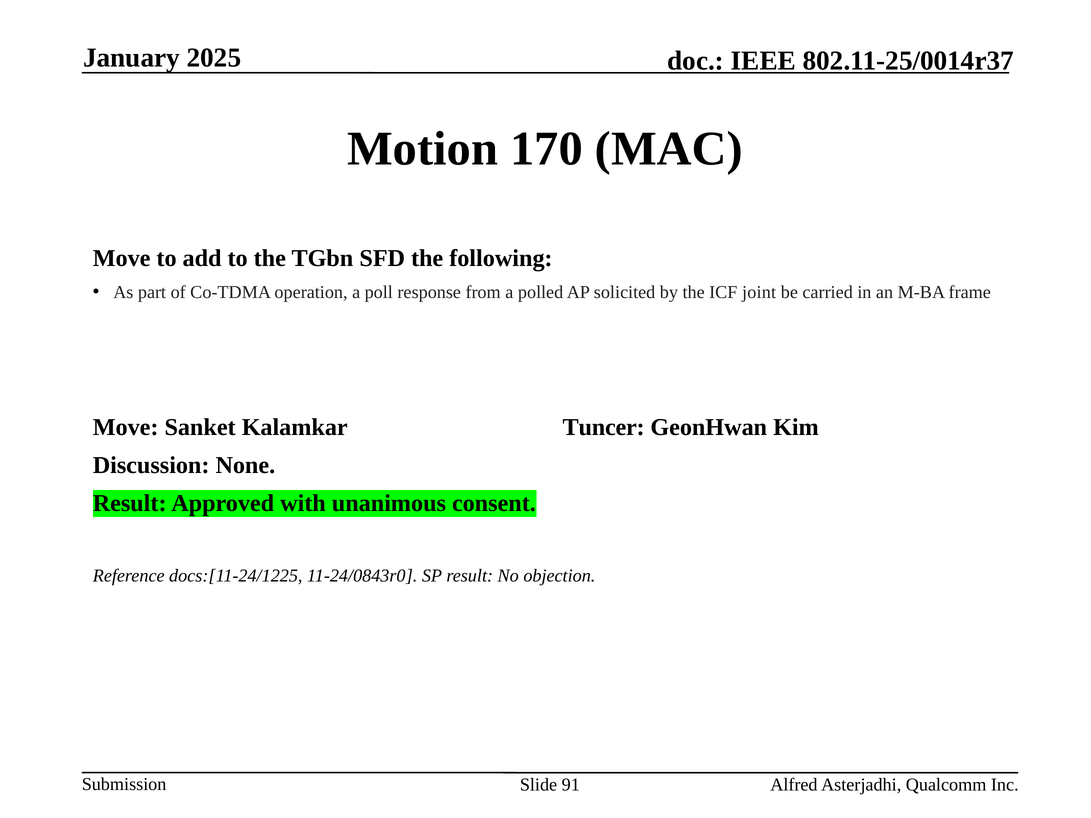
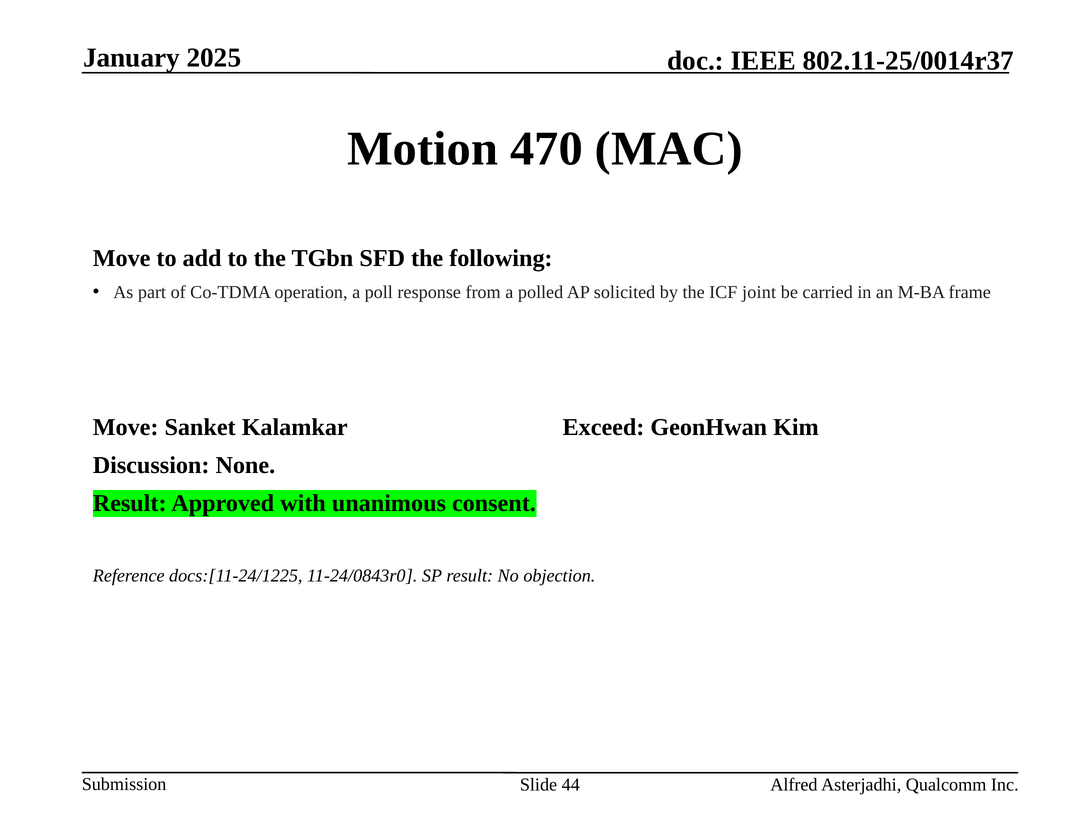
170: 170 -> 470
Tuncer: Tuncer -> Exceed
91: 91 -> 44
